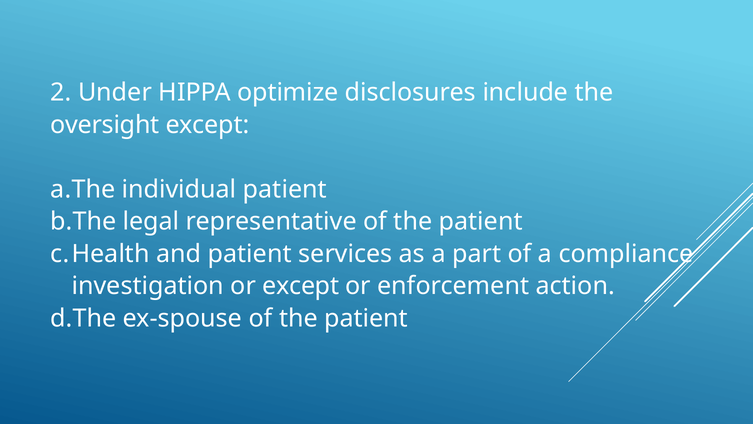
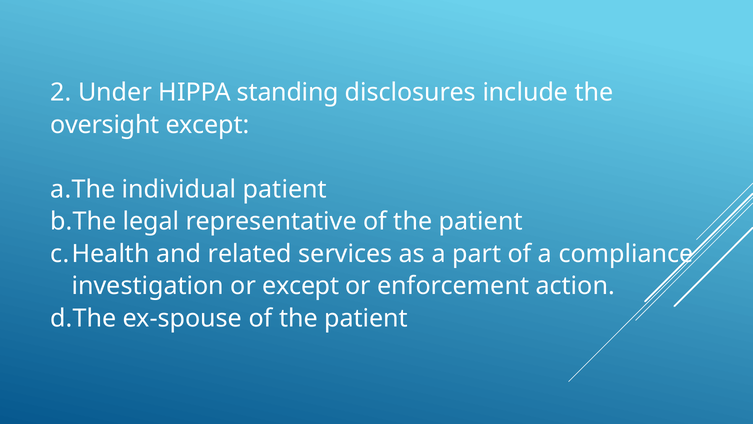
optimize: optimize -> standing
and patient: patient -> related
